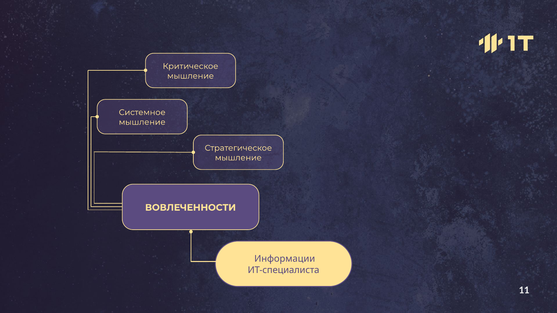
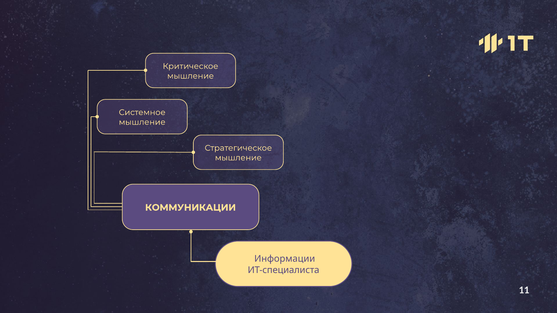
ВОВЛЕЧЕННОСТИ: ВОВЛЕЧЕННОСТИ -> КОММУНИКАЦИИ
